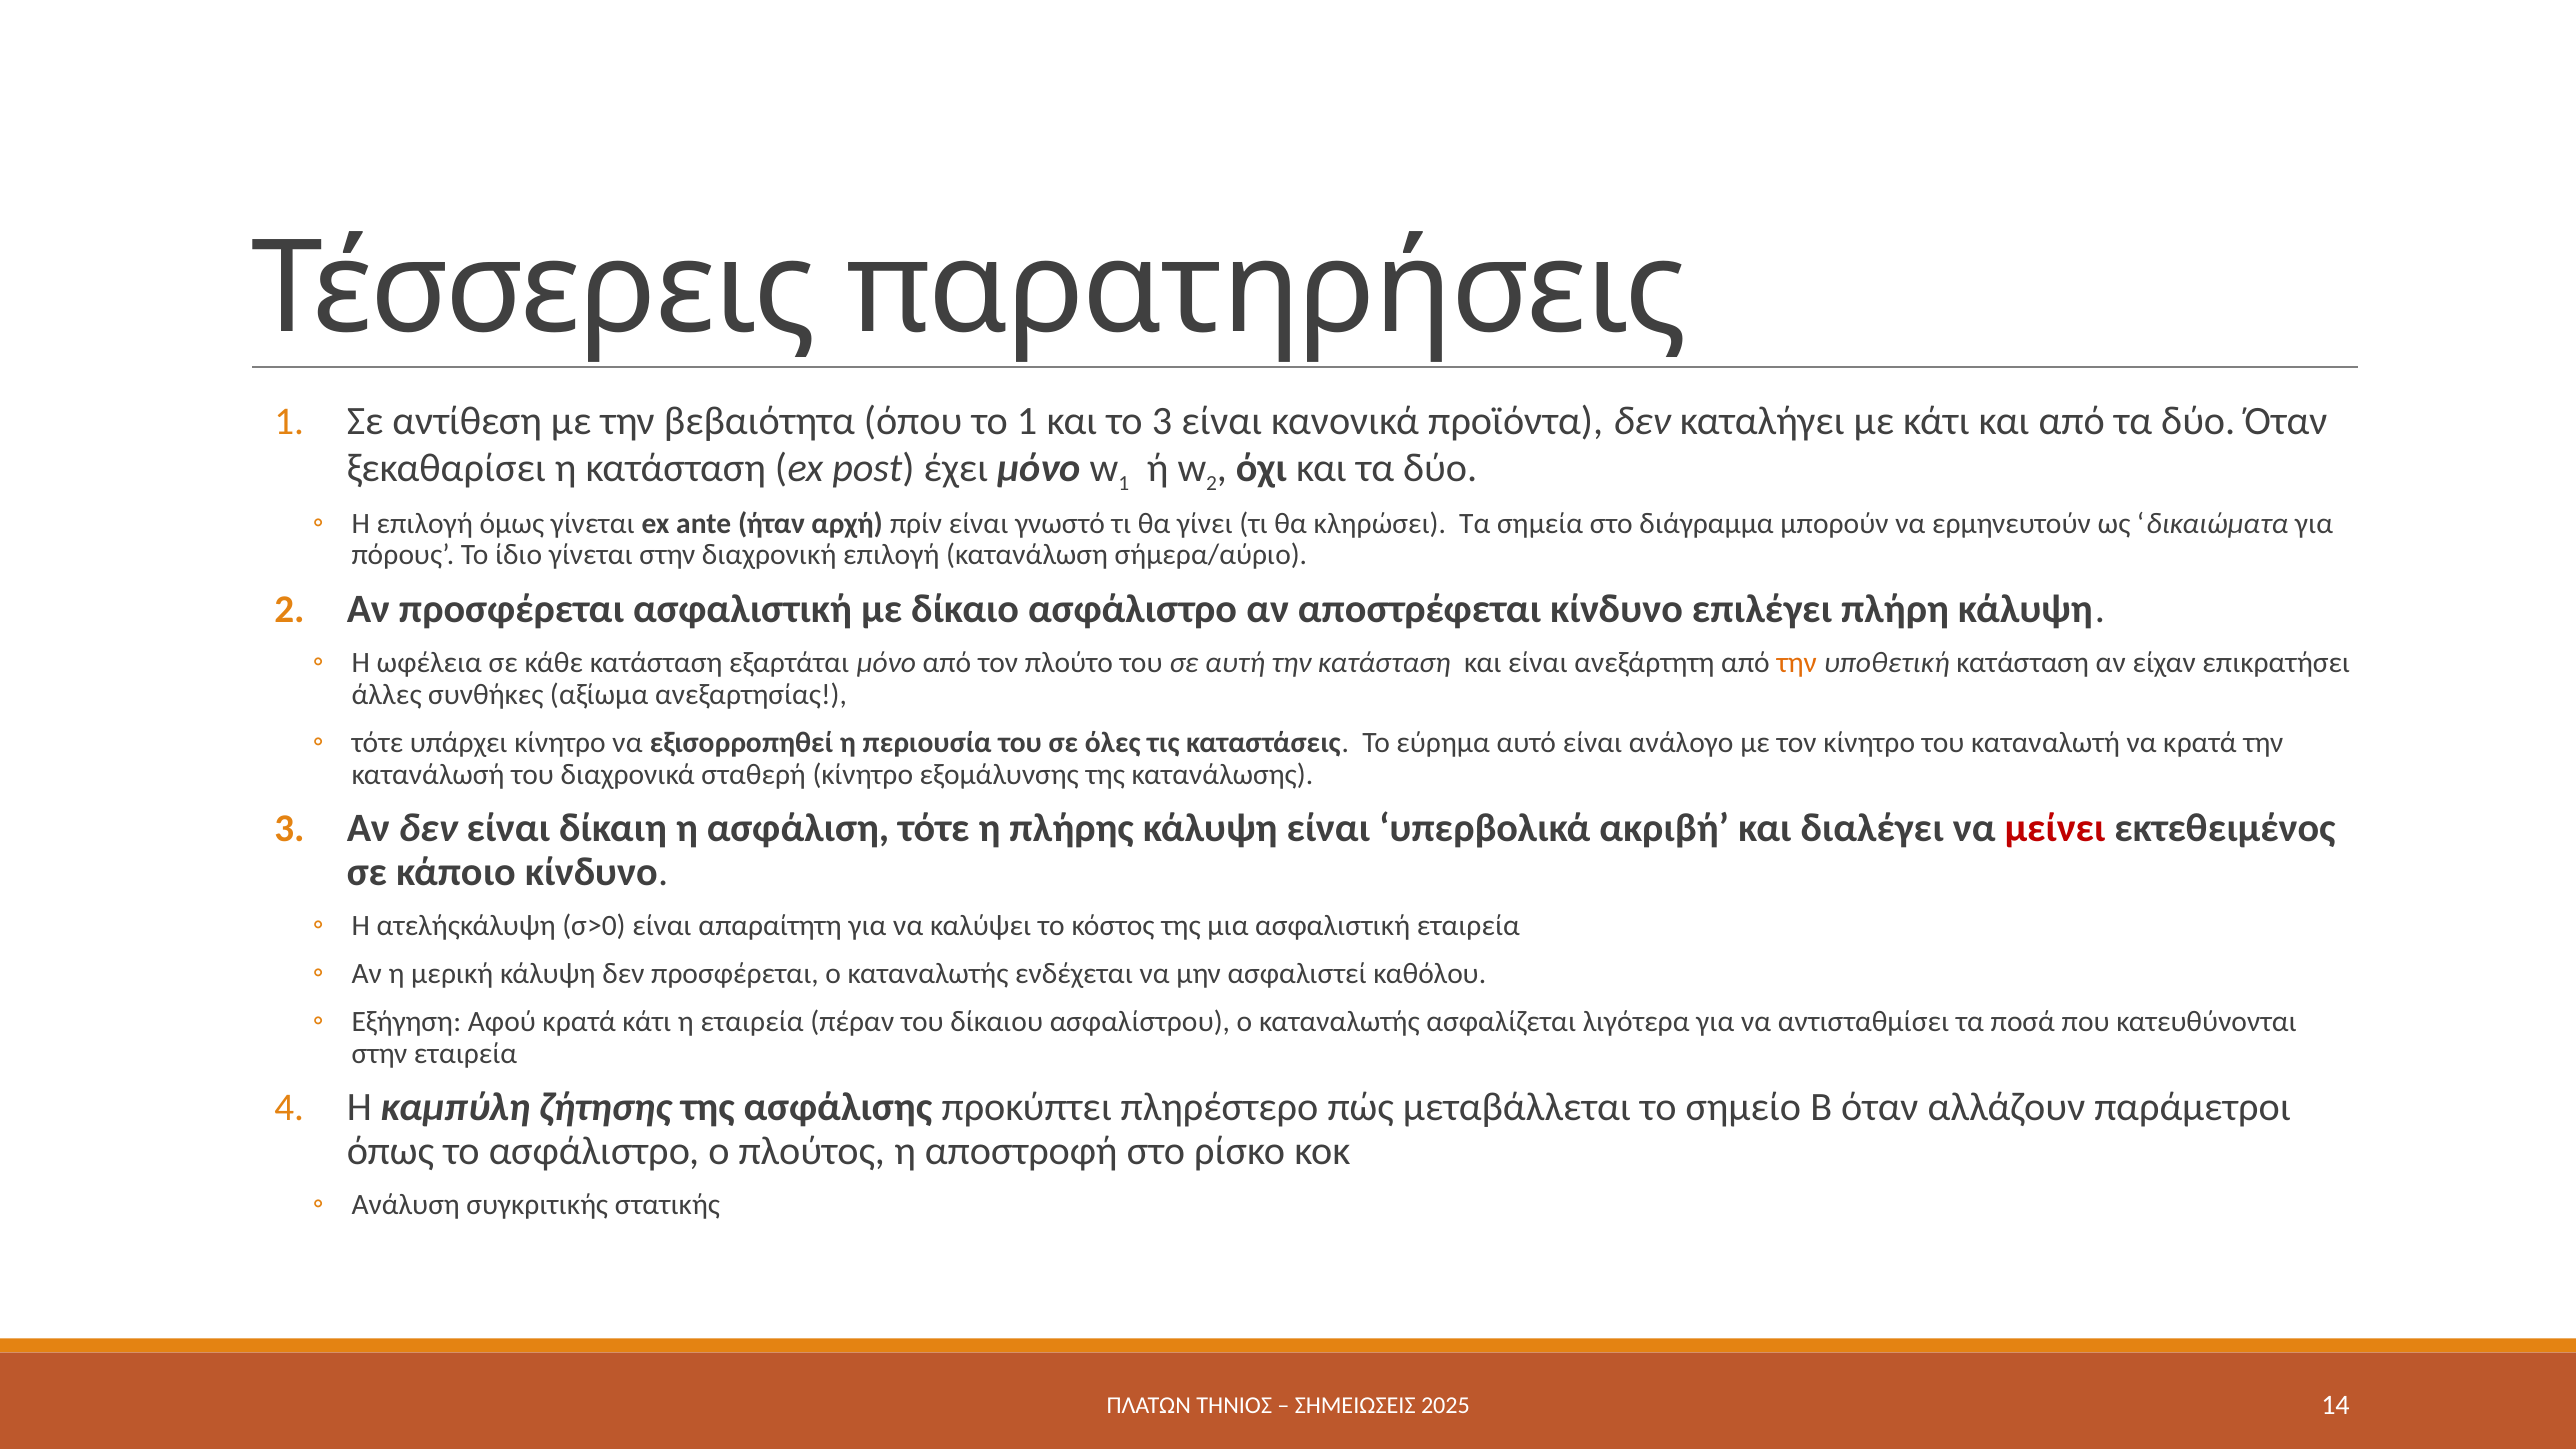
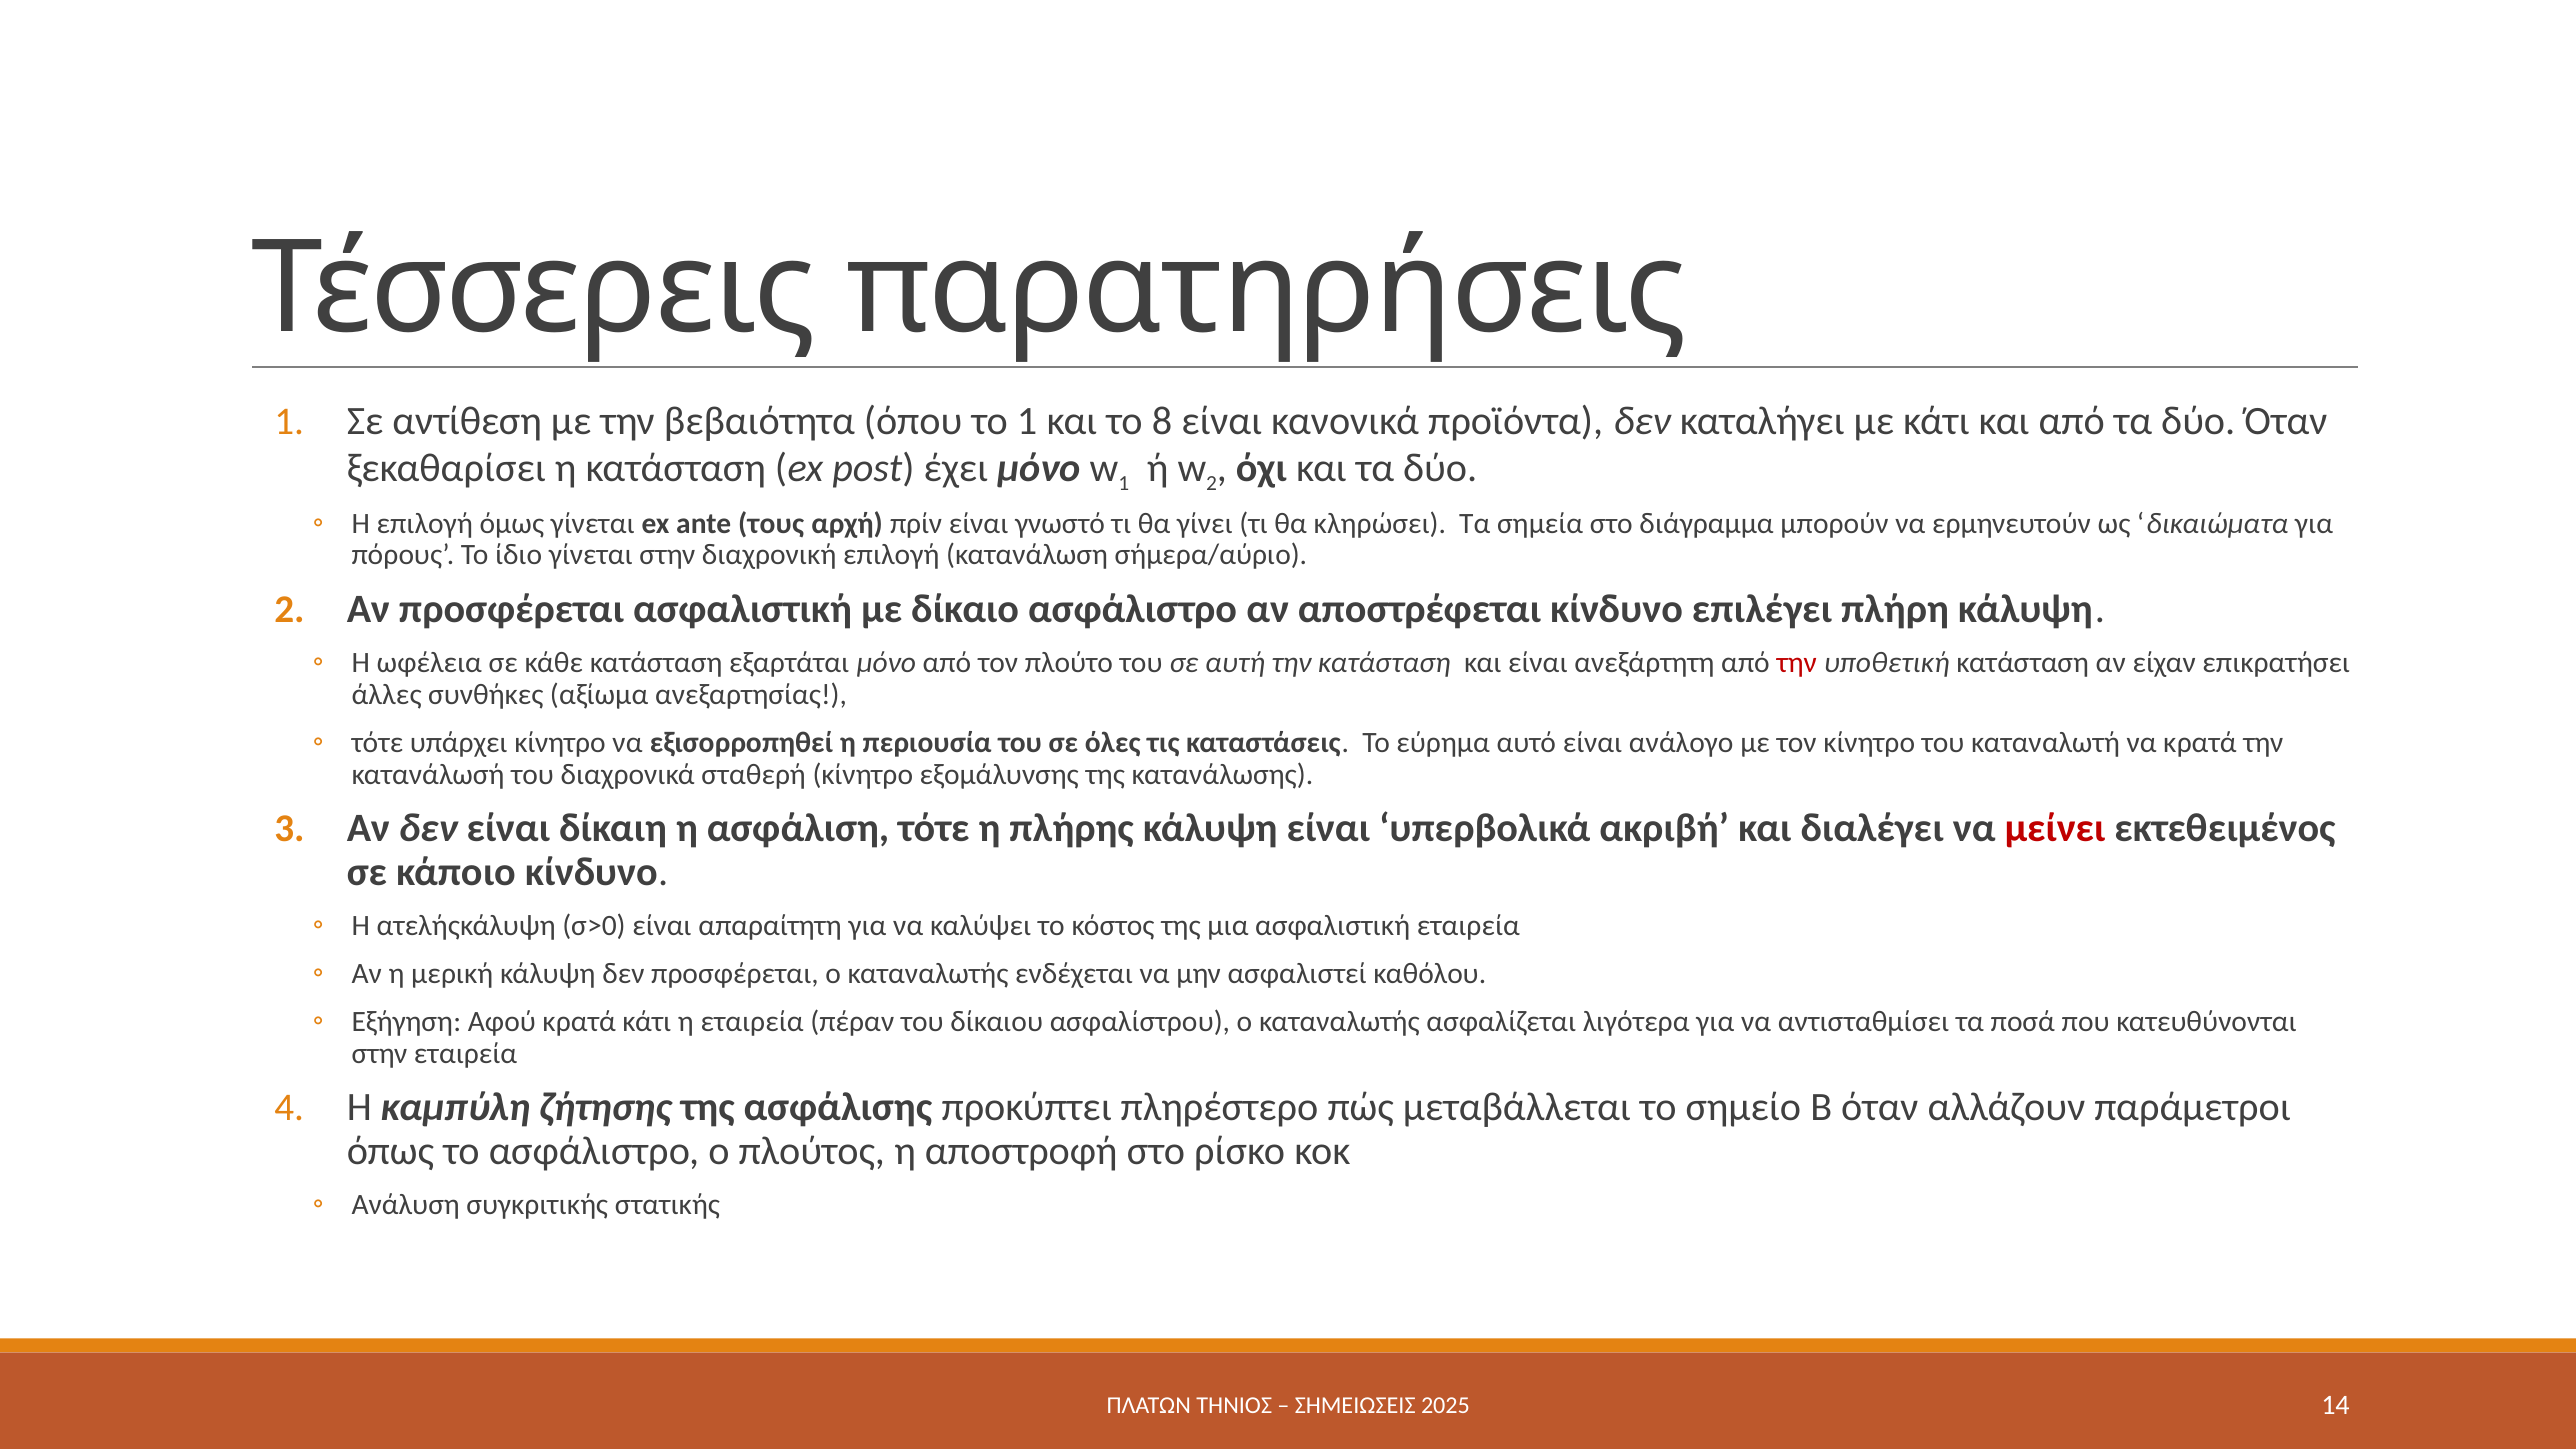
το 3: 3 -> 8
ήταν: ήταν -> τους
την at (1797, 663) colour: orange -> red
